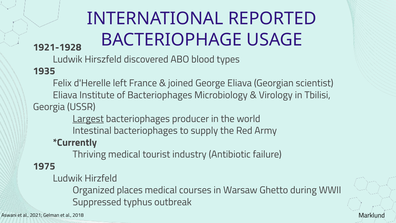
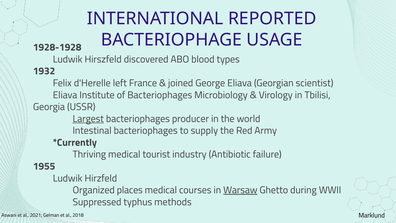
1921-1928: 1921-1928 -> 1928-1928
1935: 1935 -> 1932
1975: 1975 -> 1955
Warsaw underline: none -> present
outbreak: outbreak -> methods
